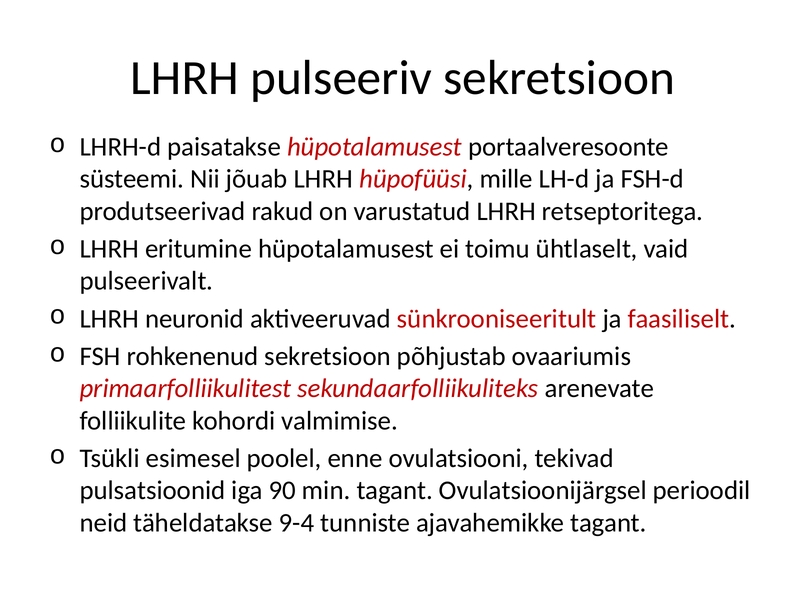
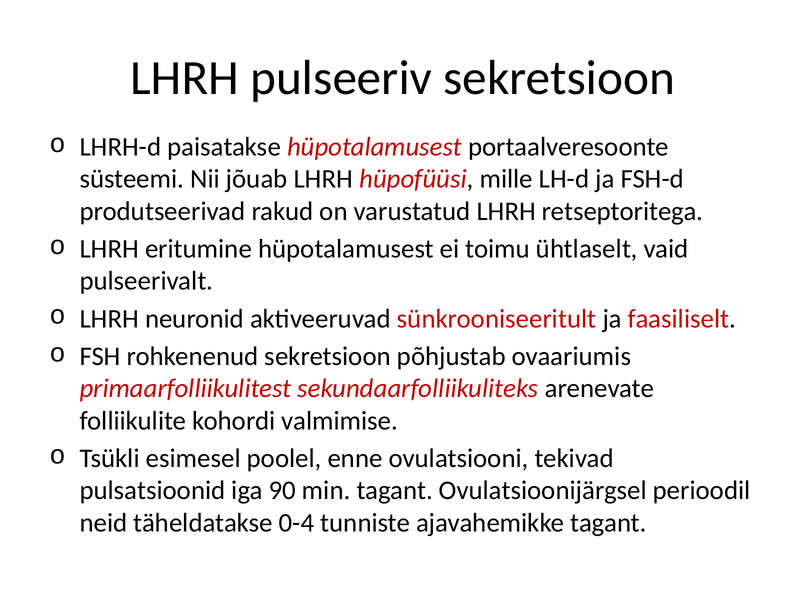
9-4: 9-4 -> 0-4
